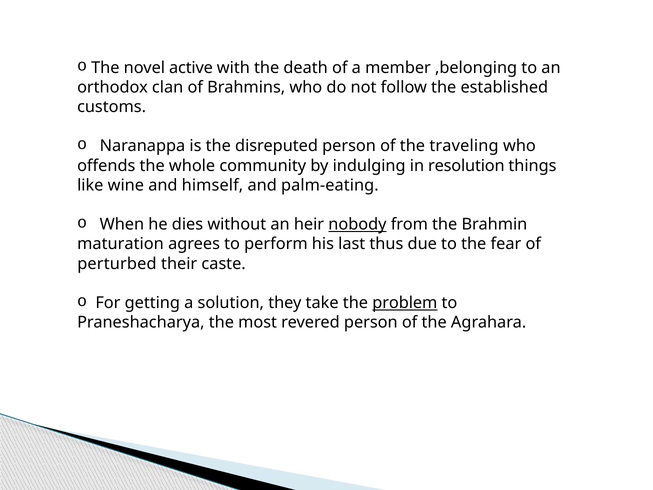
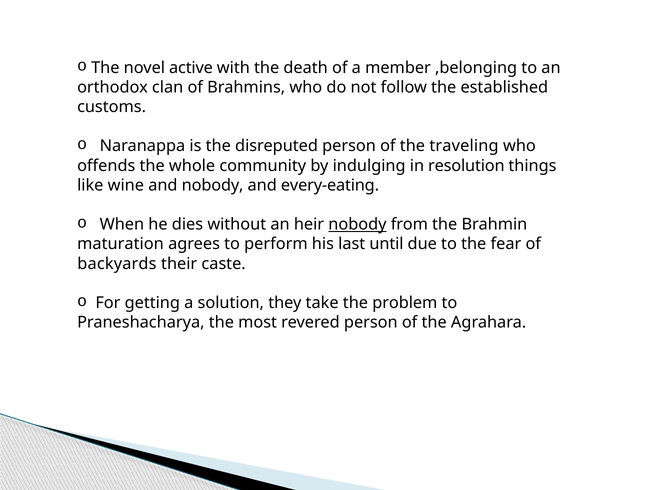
and himself: himself -> nobody
palm-eating: palm-eating -> every-eating
thus: thus -> until
perturbed: perturbed -> backyards
problem underline: present -> none
